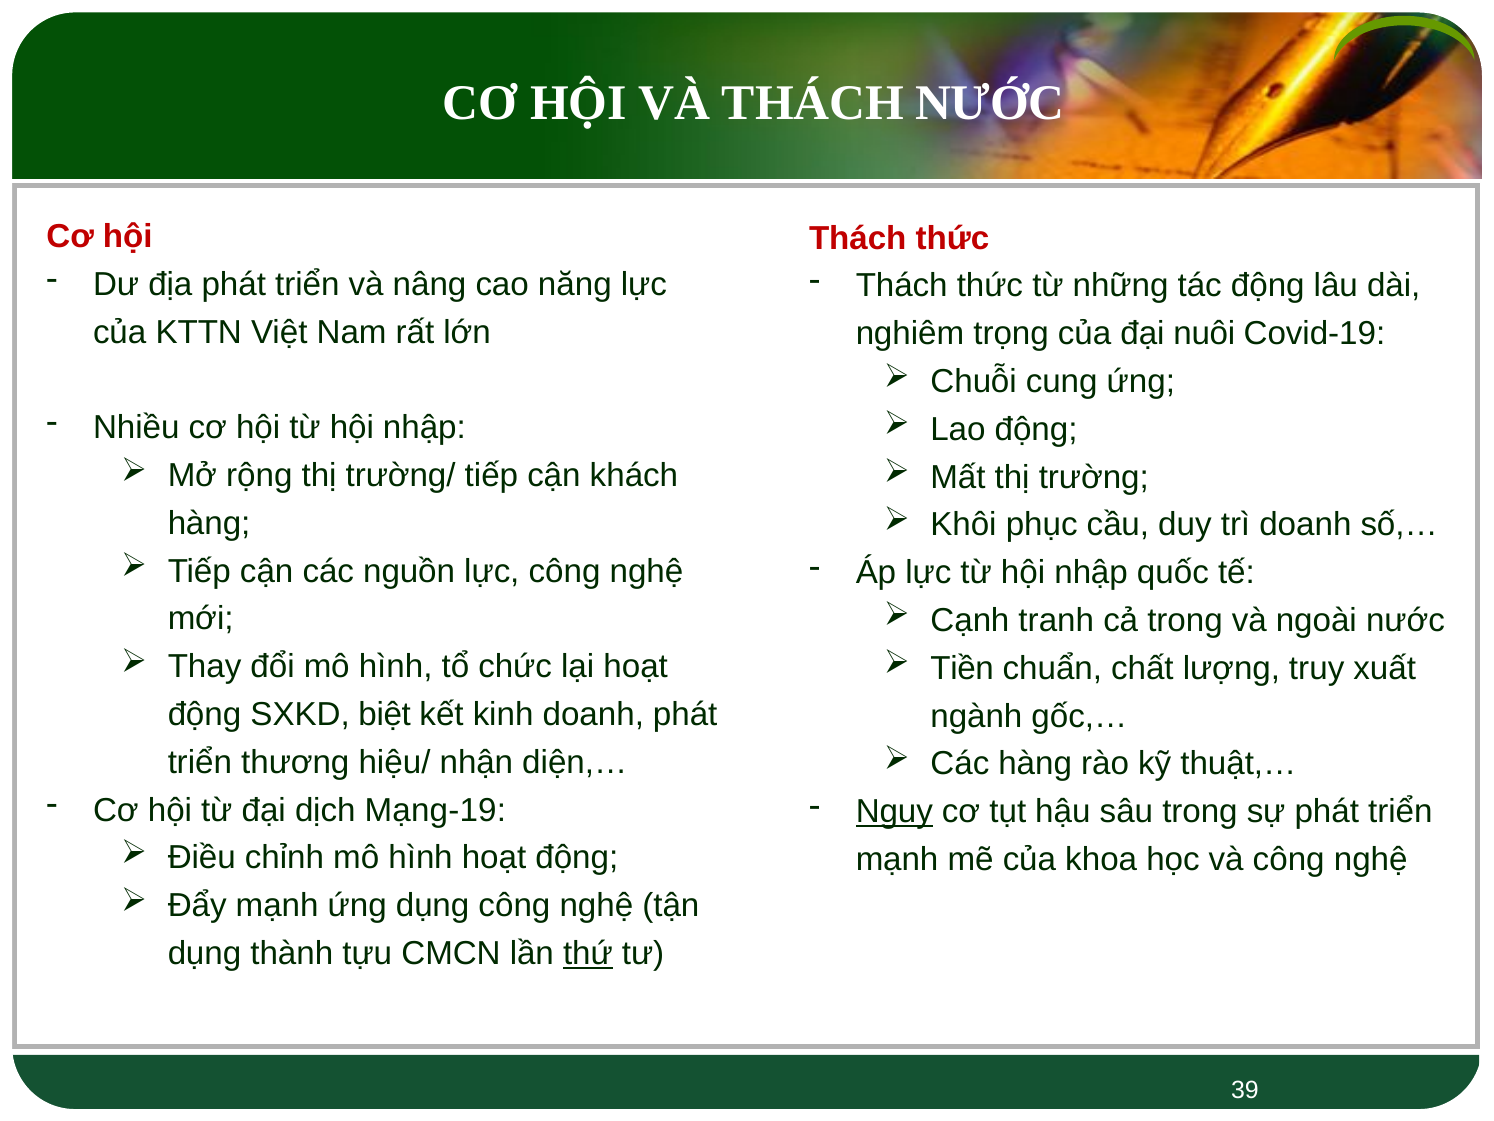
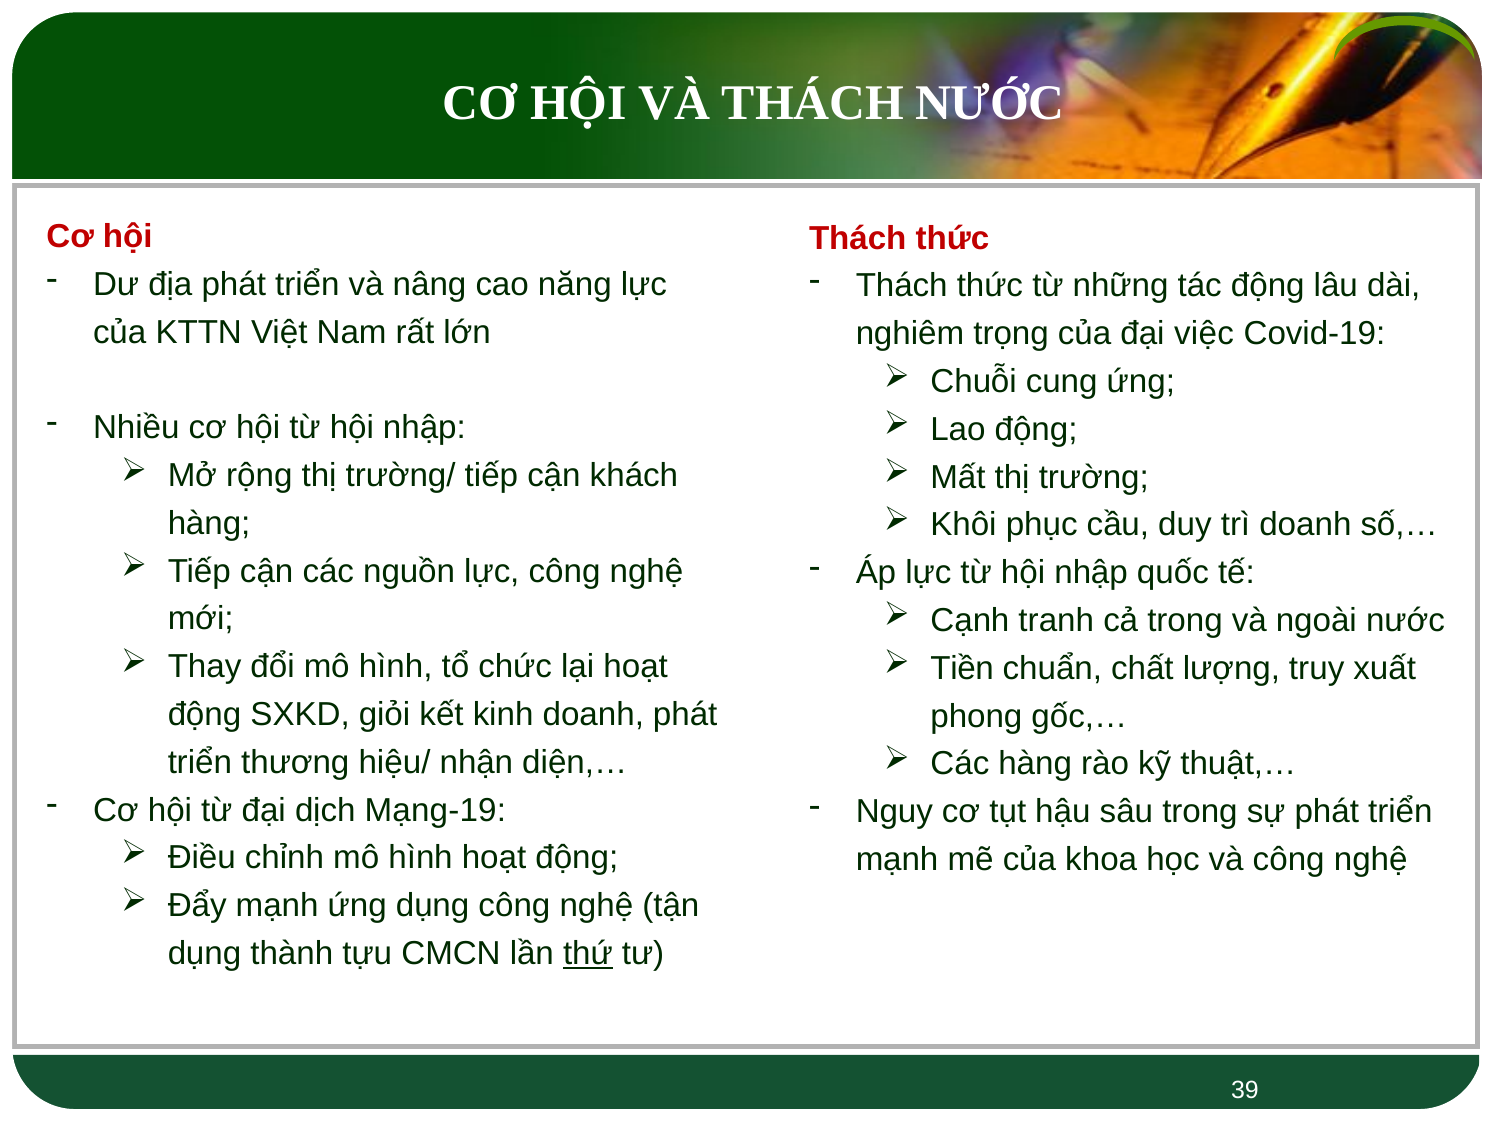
nuôi: nuôi -> việc
biệt: biệt -> giỏi
ngành: ngành -> phong
Nguy underline: present -> none
